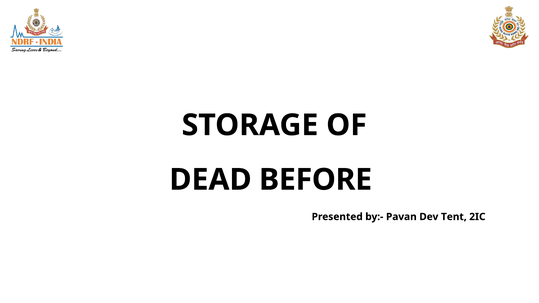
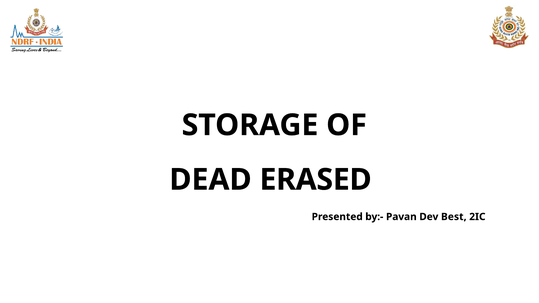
BEFORE: BEFORE -> ERASED
Tent: Tent -> Best
